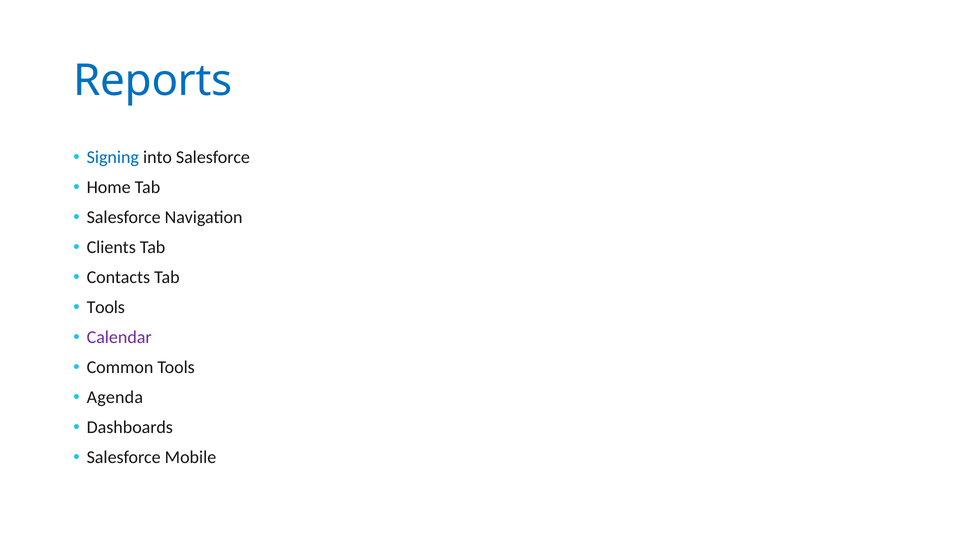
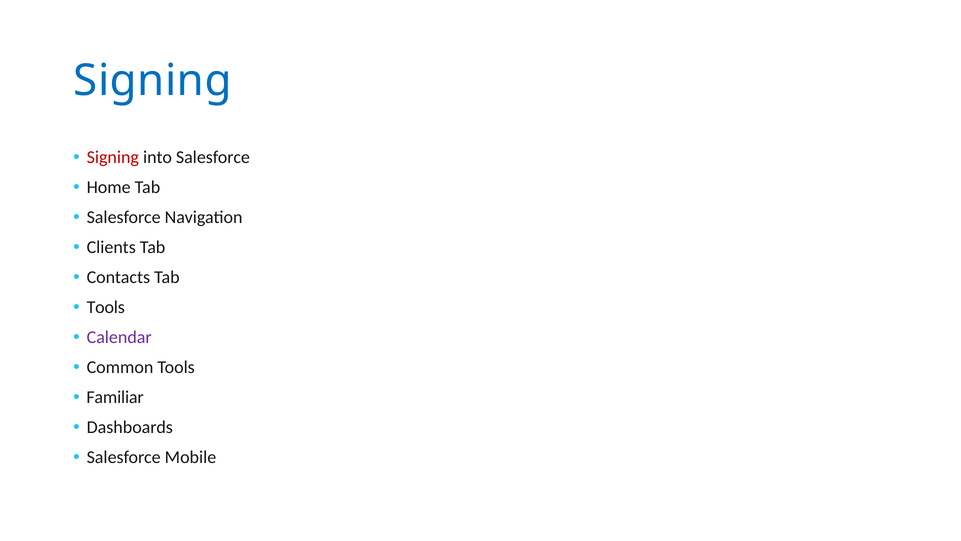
Reports at (153, 81): Reports -> Signing
Signing at (113, 157) colour: blue -> red
Agenda: Agenda -> Familiar
